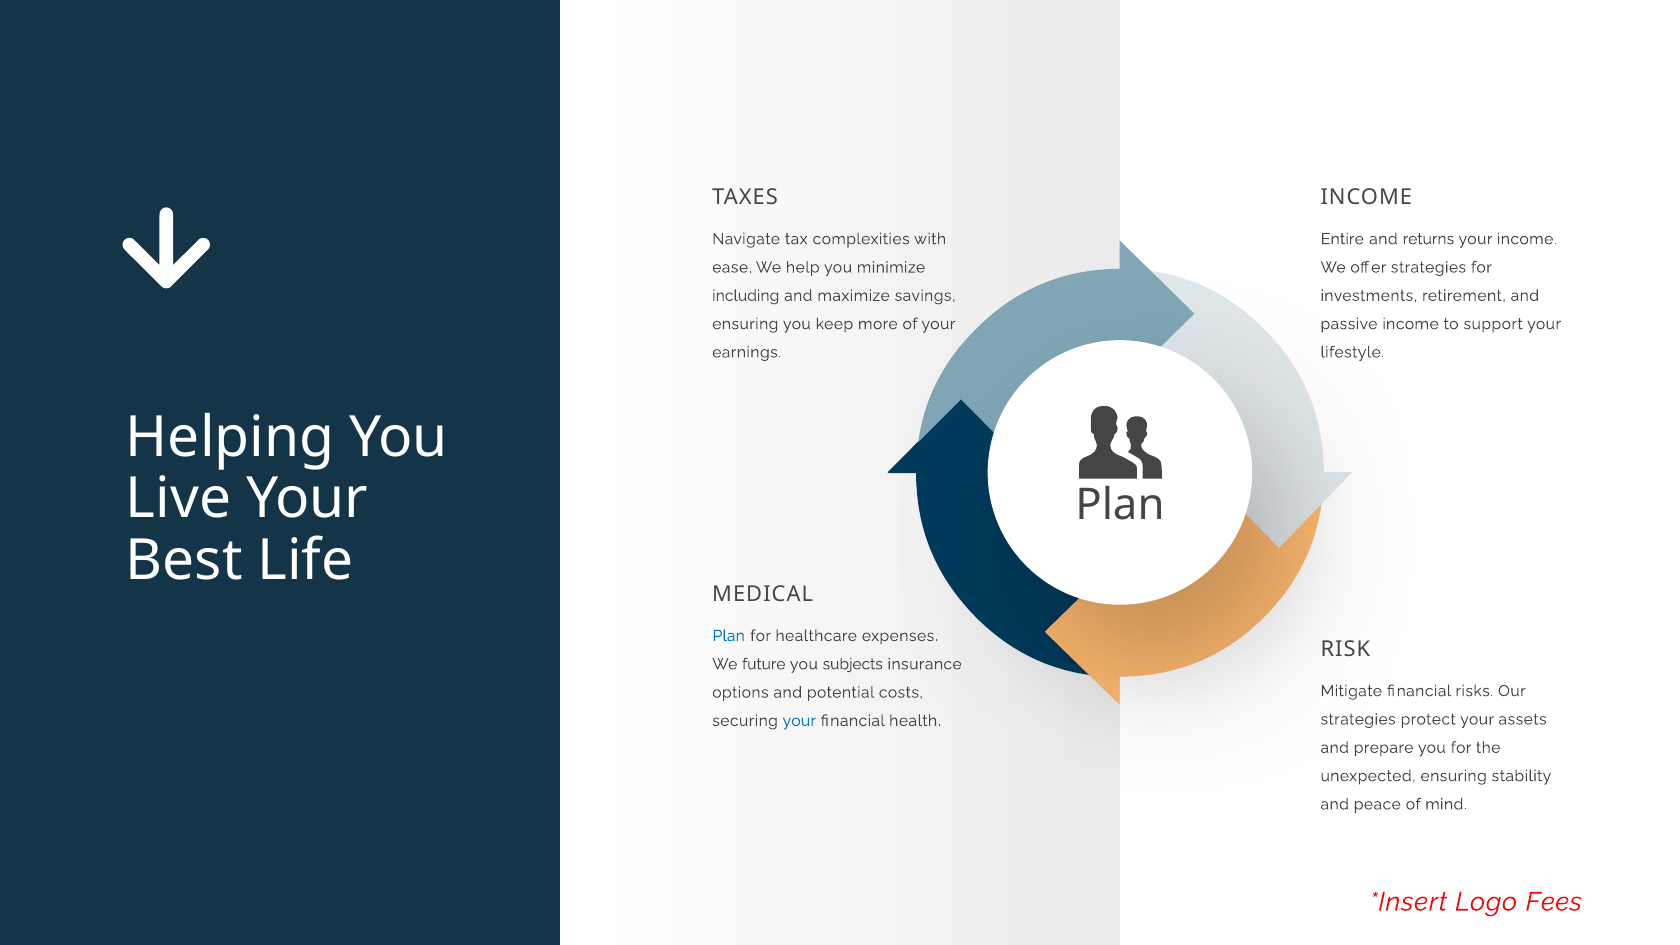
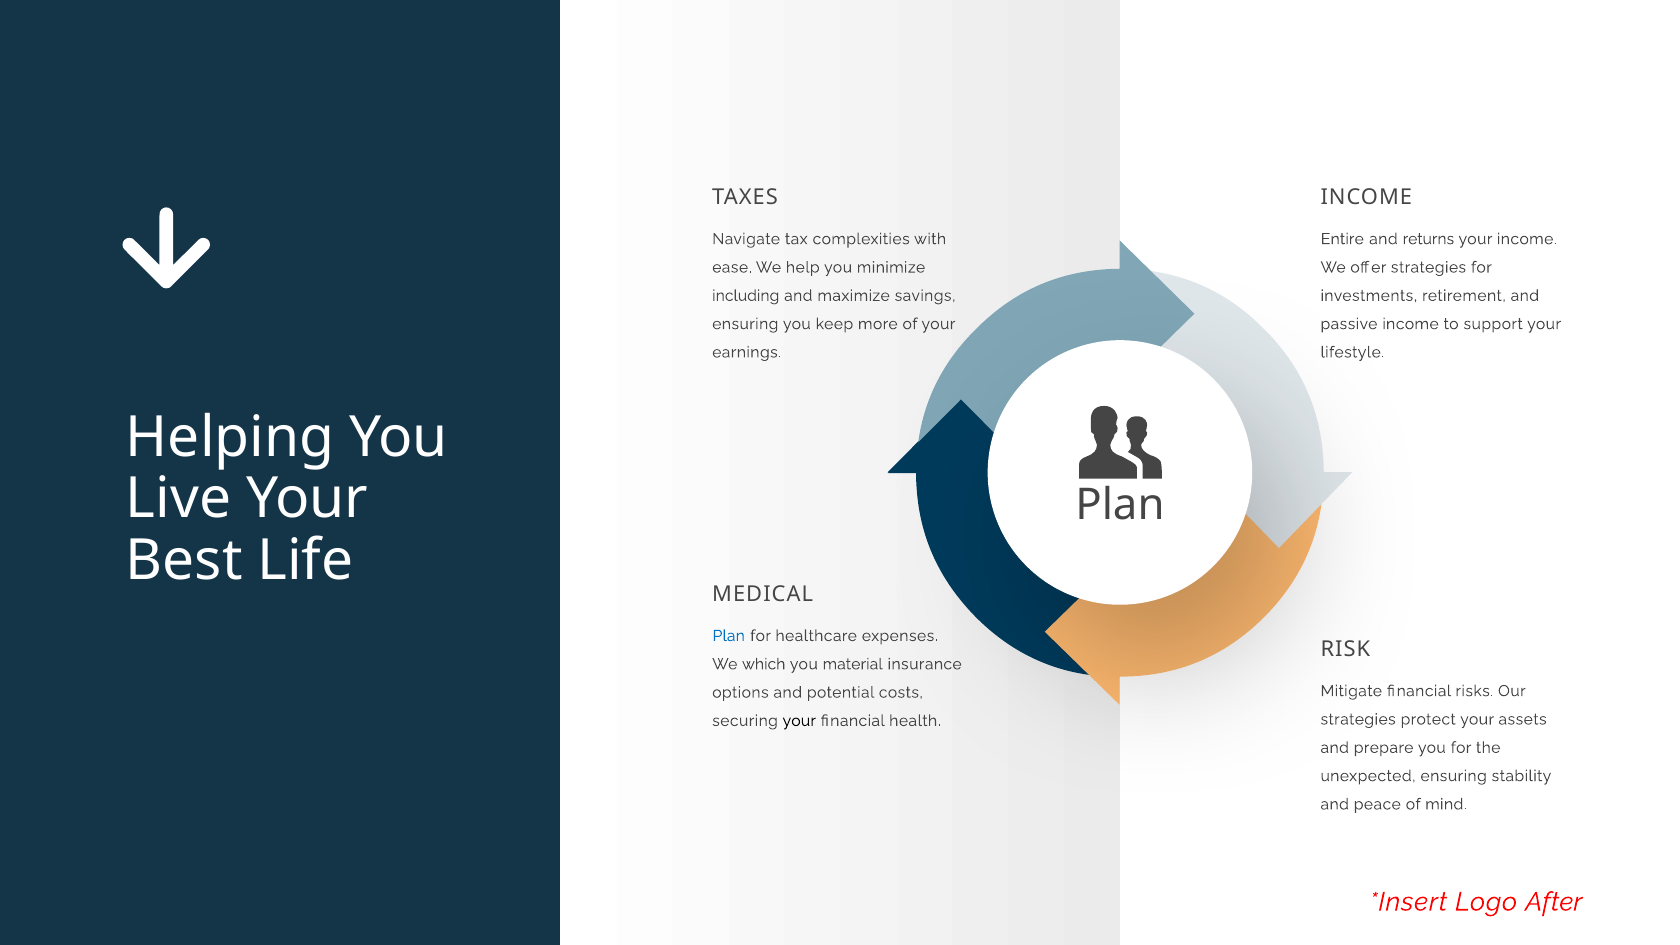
future: future -> which
subjects: subjects -> material
your at (799, 721) colour: blue -> black
Fees: Fees -> After
